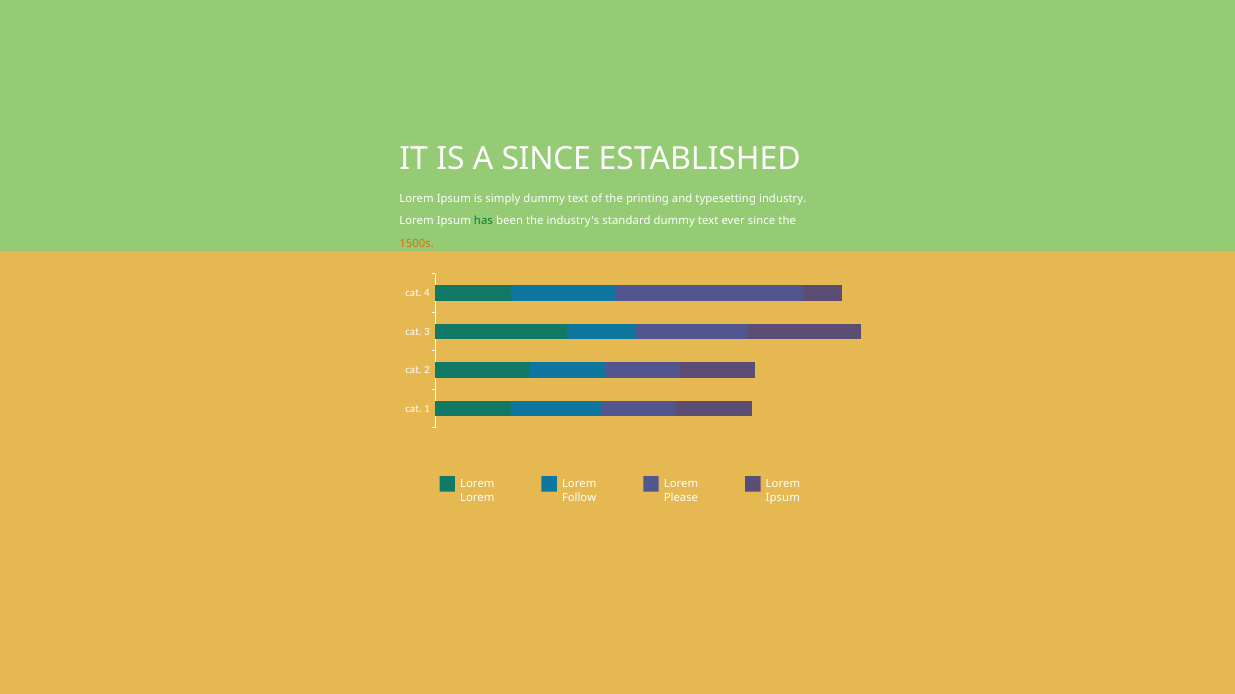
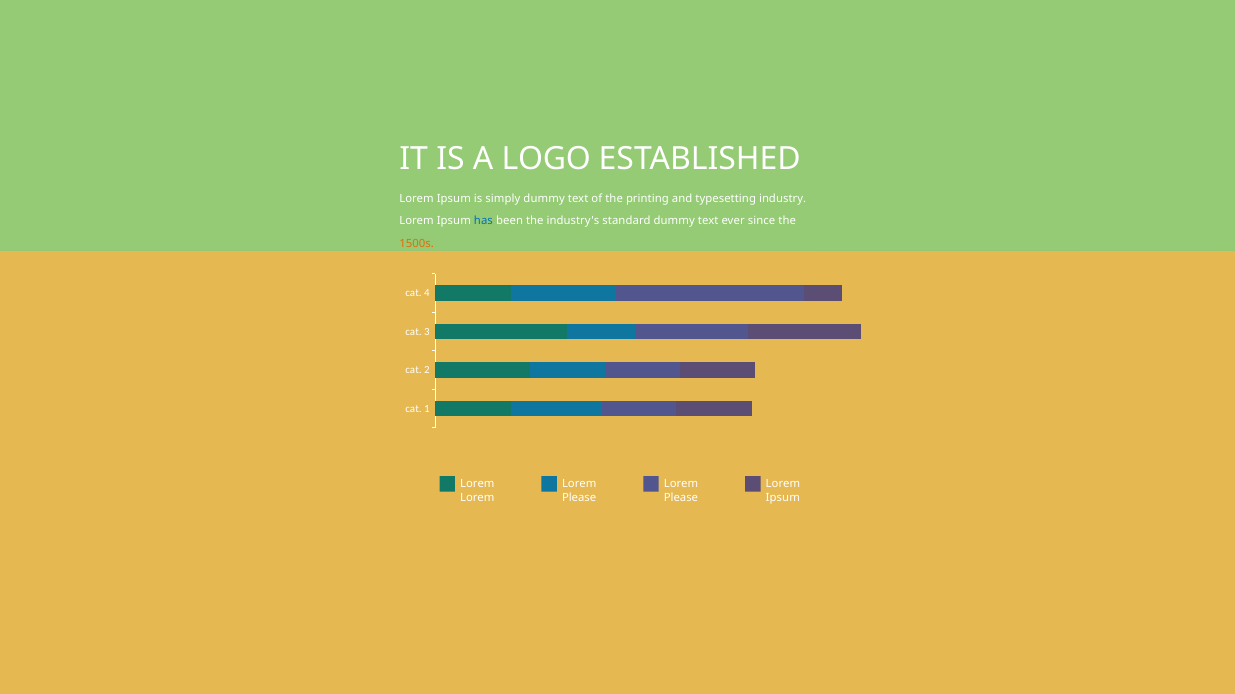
A SINCE: SINCE -> LOGO
has colour: green -> blue
Follow at (579, 498): Follow -> Please
